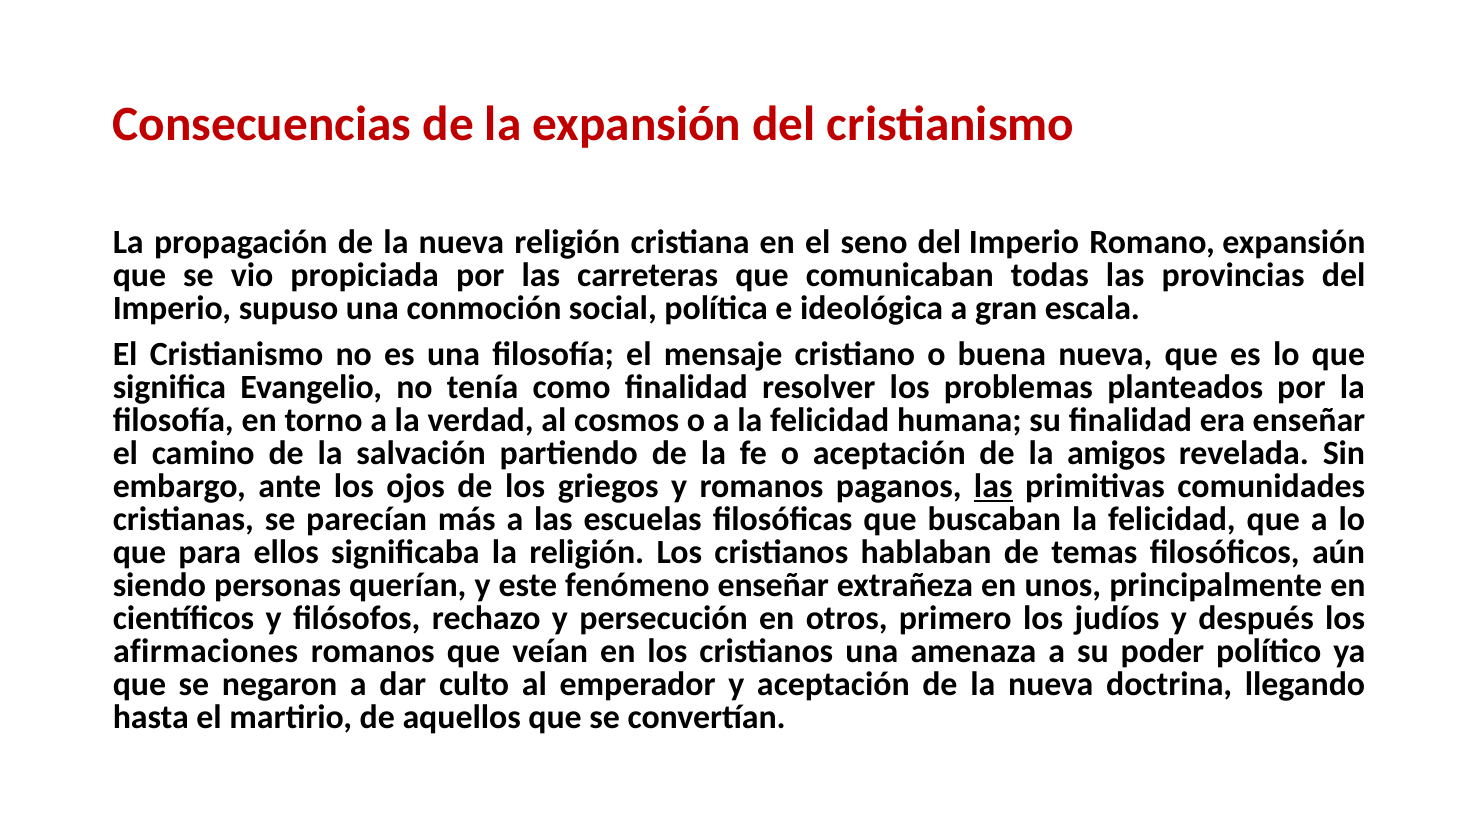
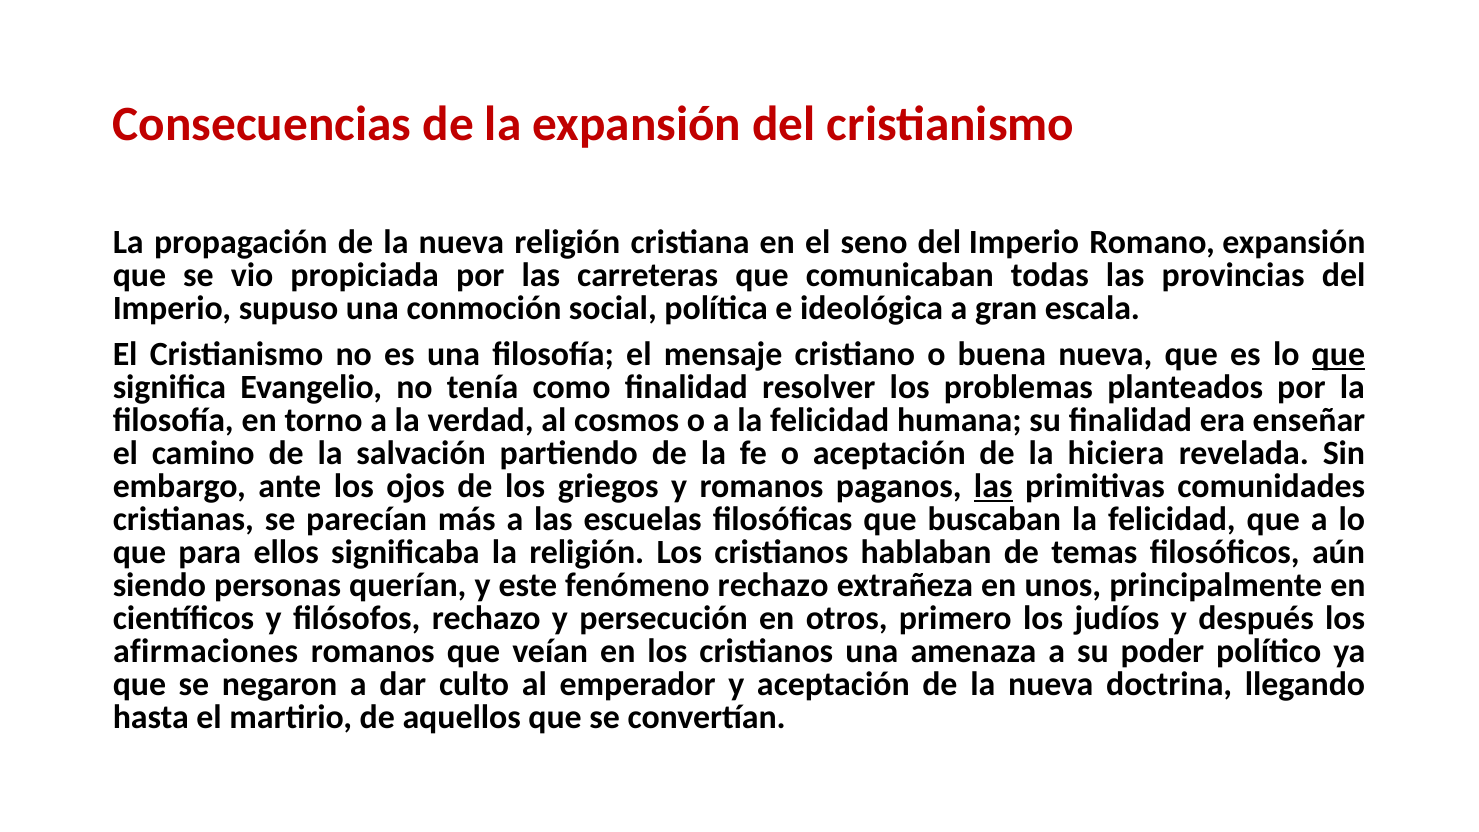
que at (1338, 355) underline: none -> present
amigos: amigos -> hiciera
fenómeno enseñar: enseñar -> rechazo
